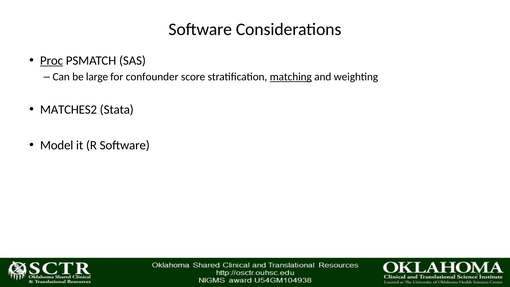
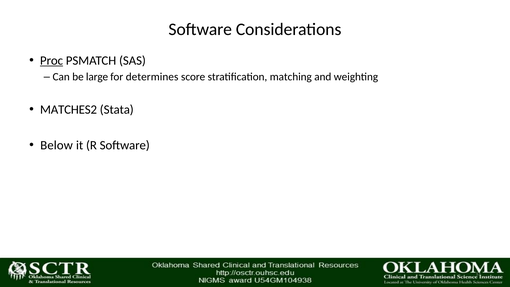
confounder: confounder -> determines
matching underline: present -> none
Model: Model -> Below
